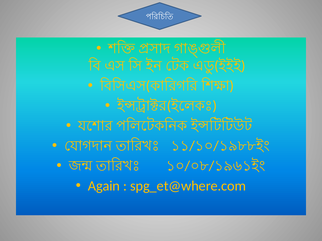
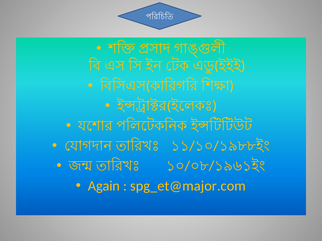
spg_et@where.com: spg_et@where.com -> spg_et@major.com
